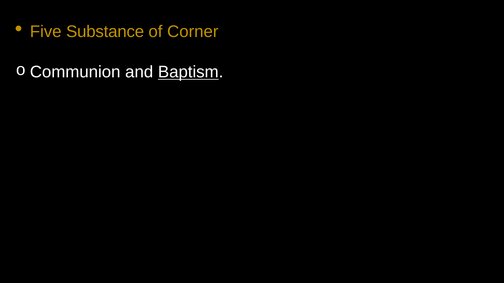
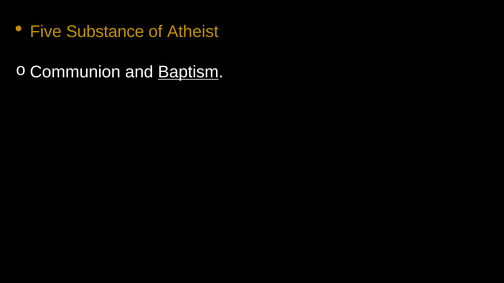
Corner: Corner -> Atheist
